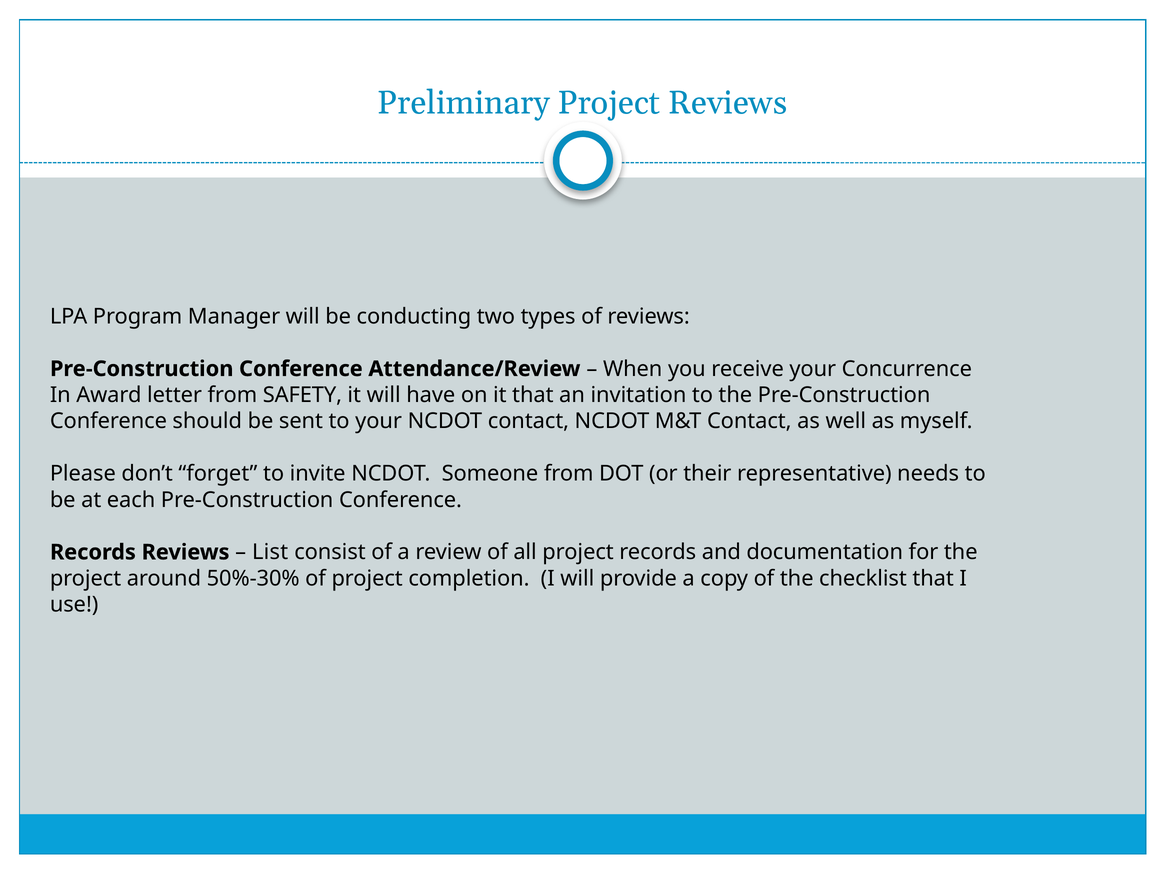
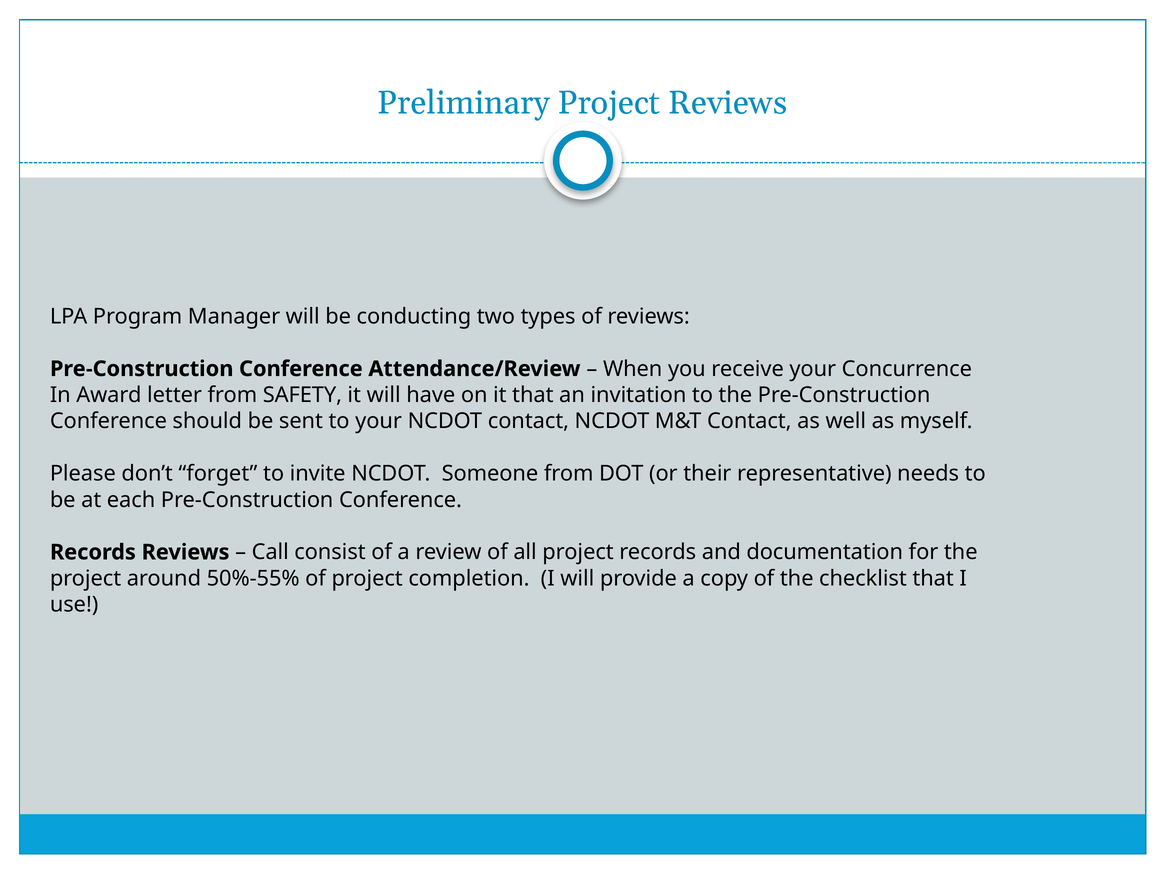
List: List -> Call
50%-30%: 50%-30% -> 50%-55%
